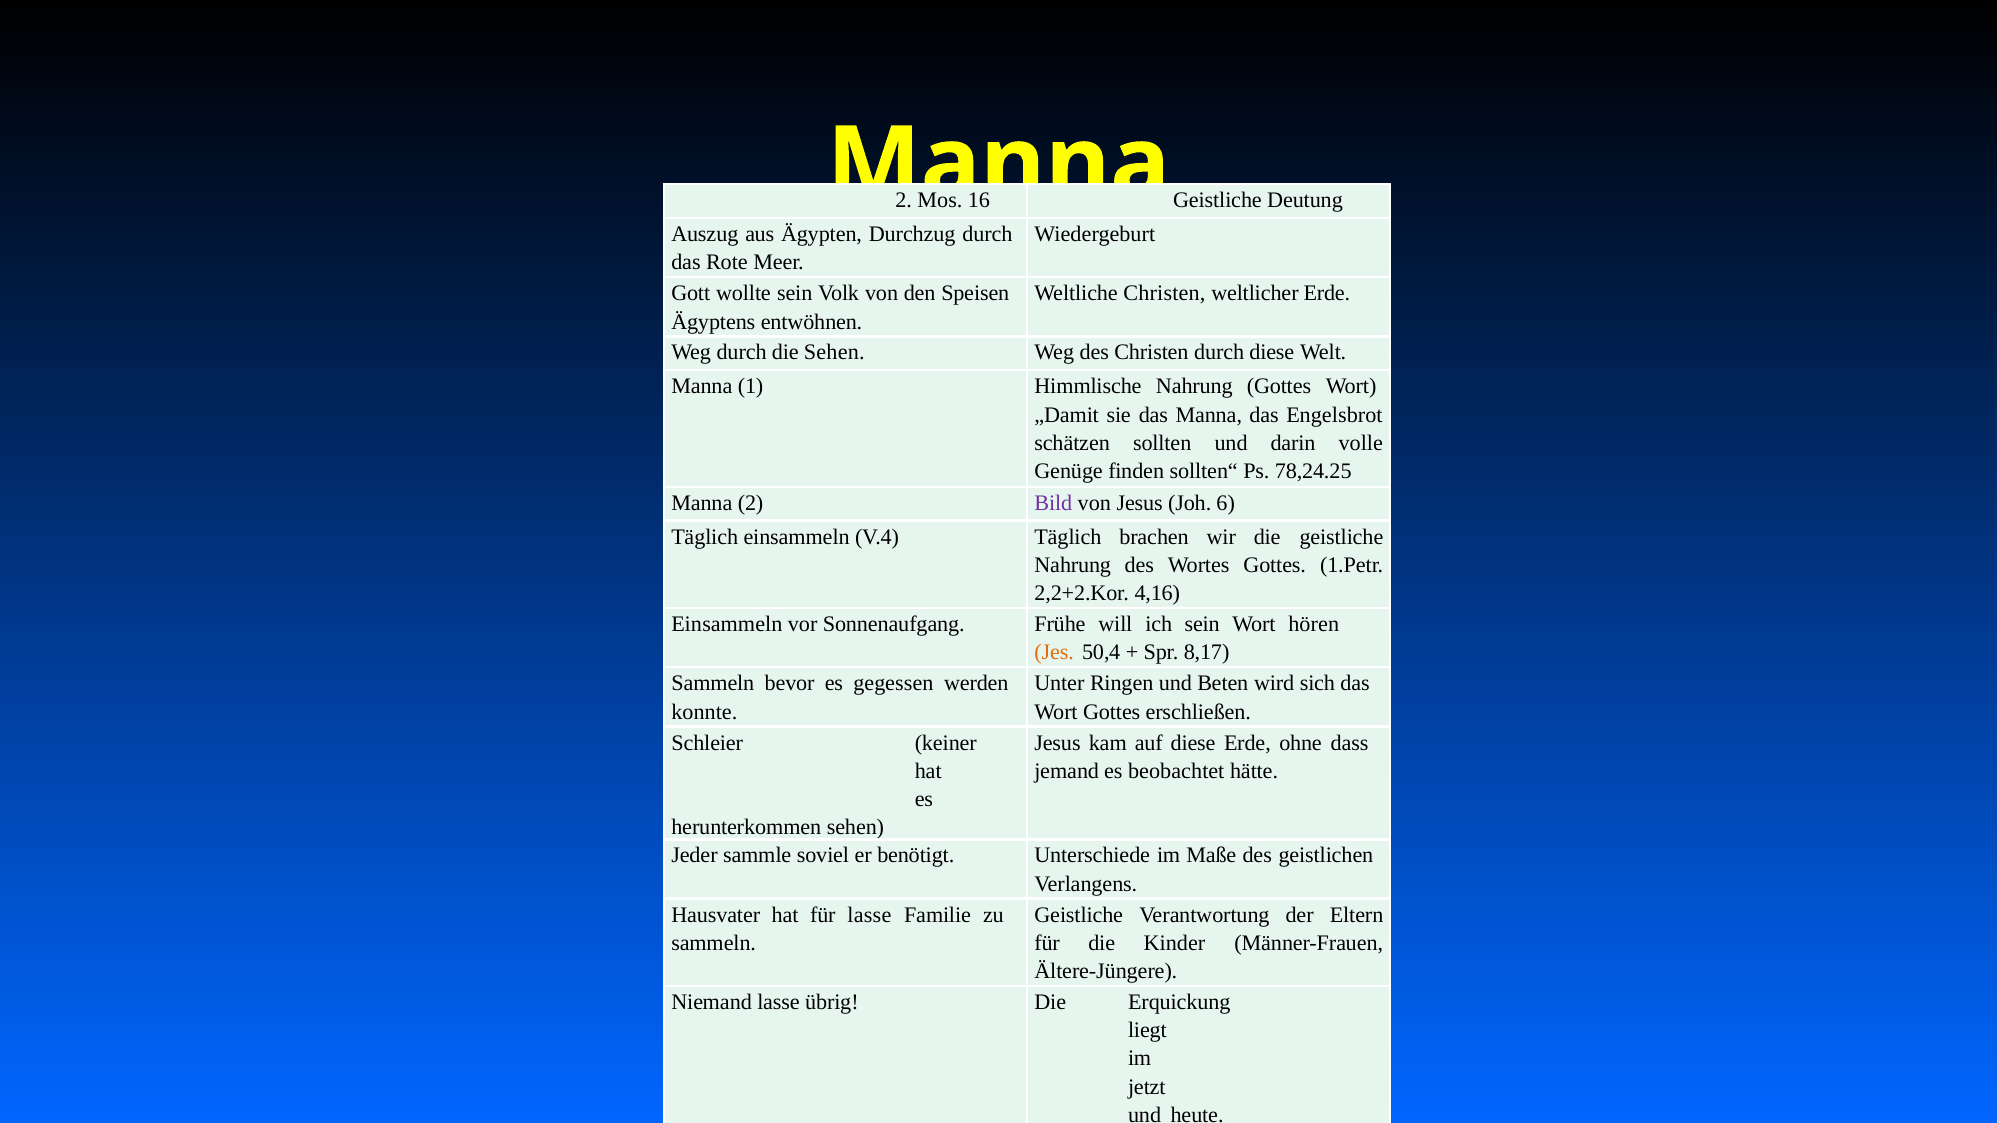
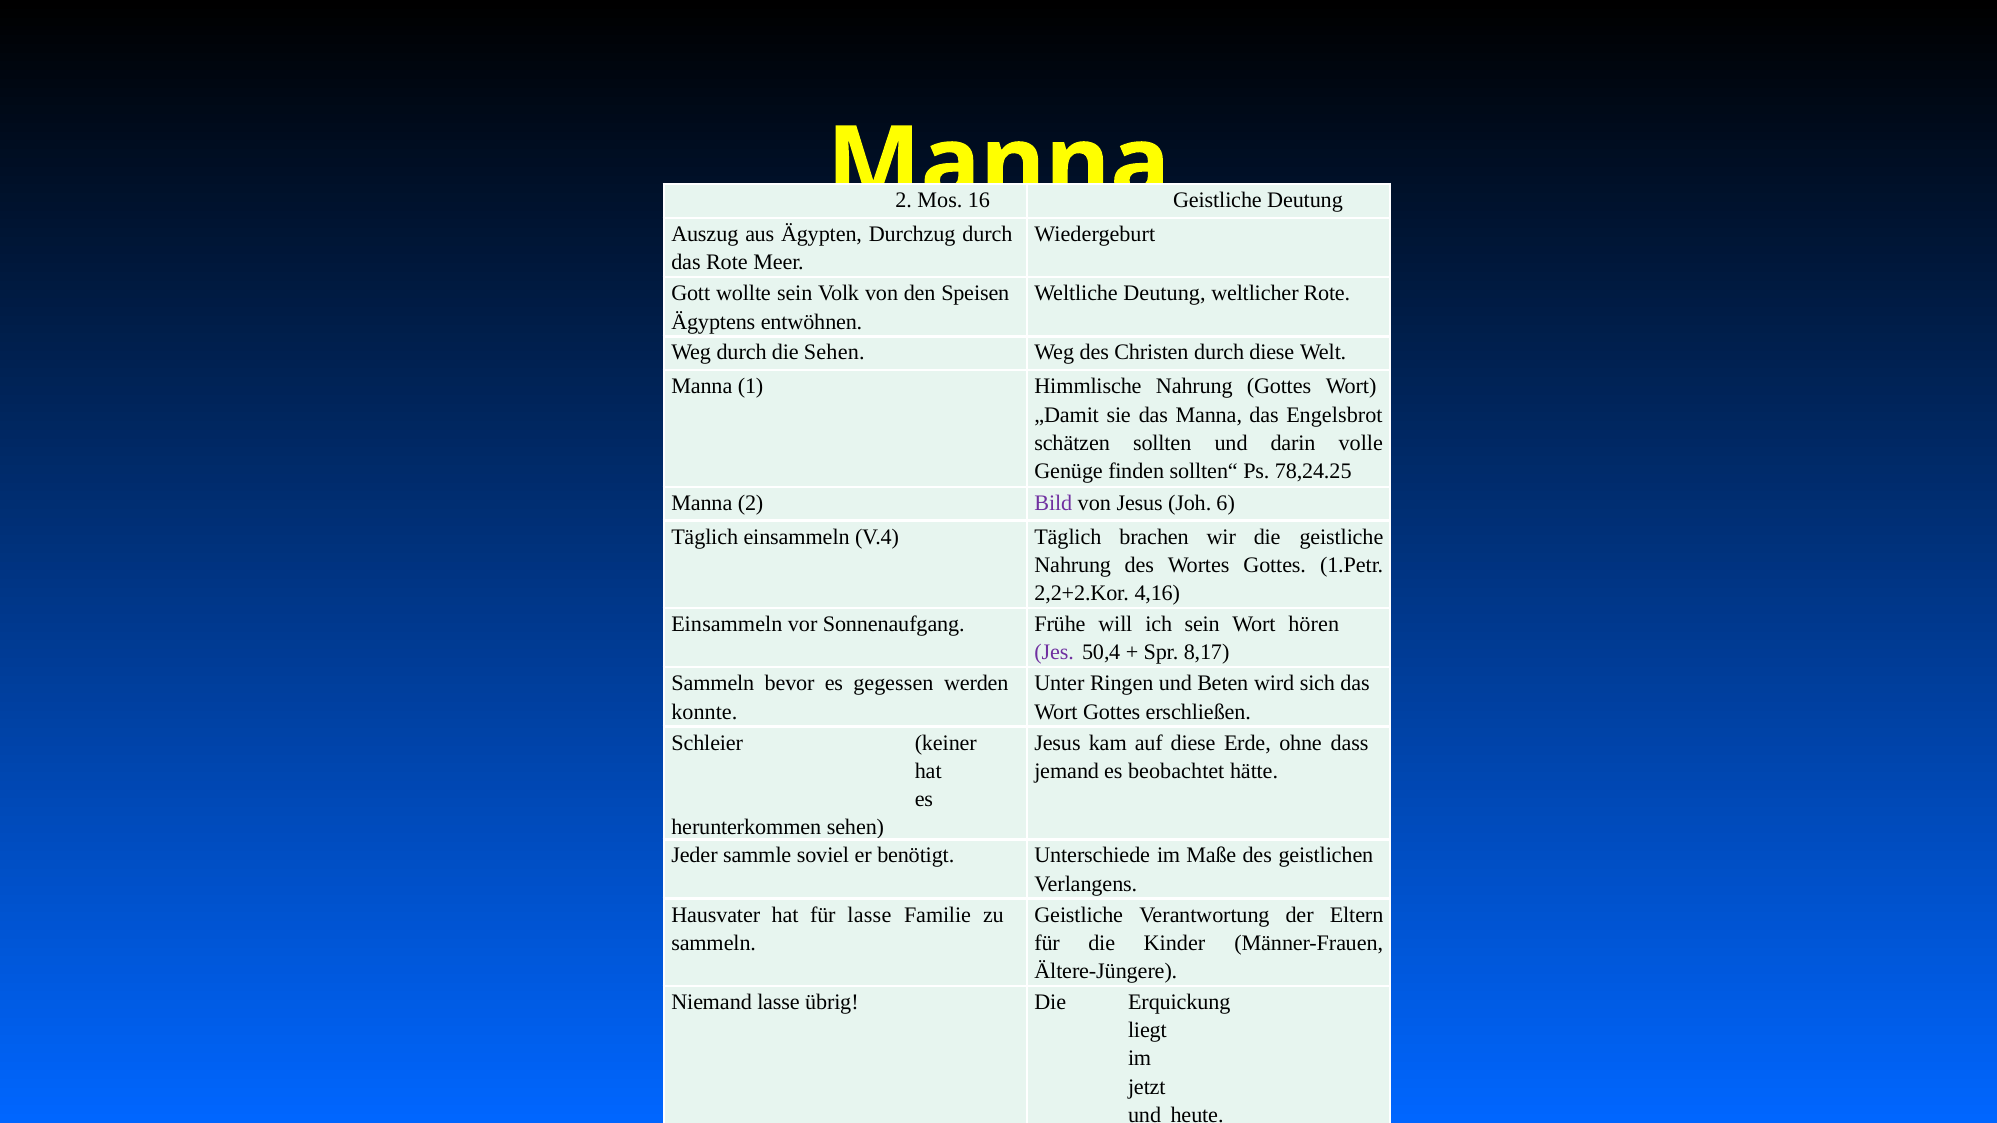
Weltliche Christen: Christen -> Deutung
weltlicher Erde: Erde -> Rote
Jes colour: orange -> purple
